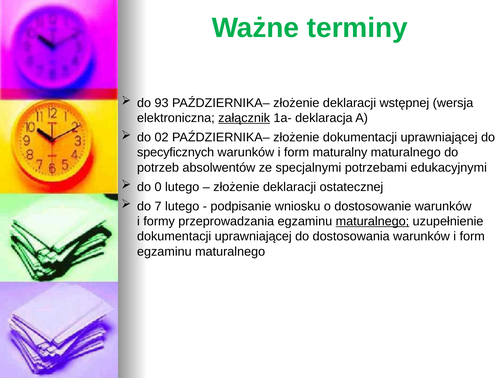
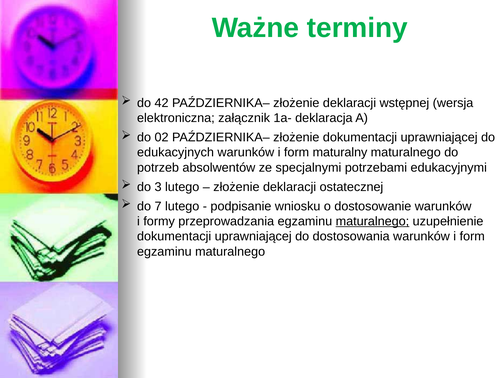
93: 93 -> 42
załącznik underline: present -> none
specyficznych: specyficznych -> edukacyjnych
0: 0 -> 3
